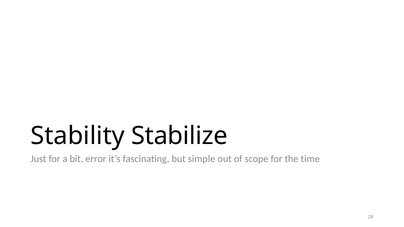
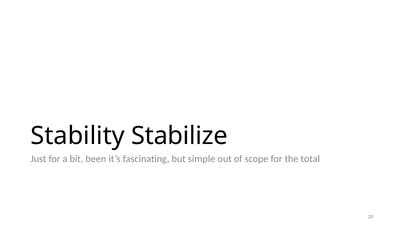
error: error -> been
time: time -> total
